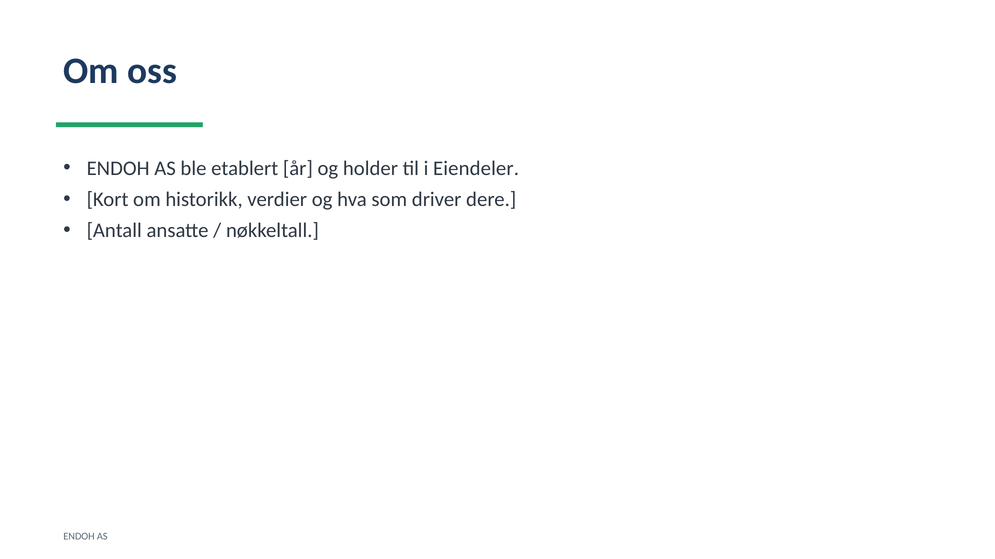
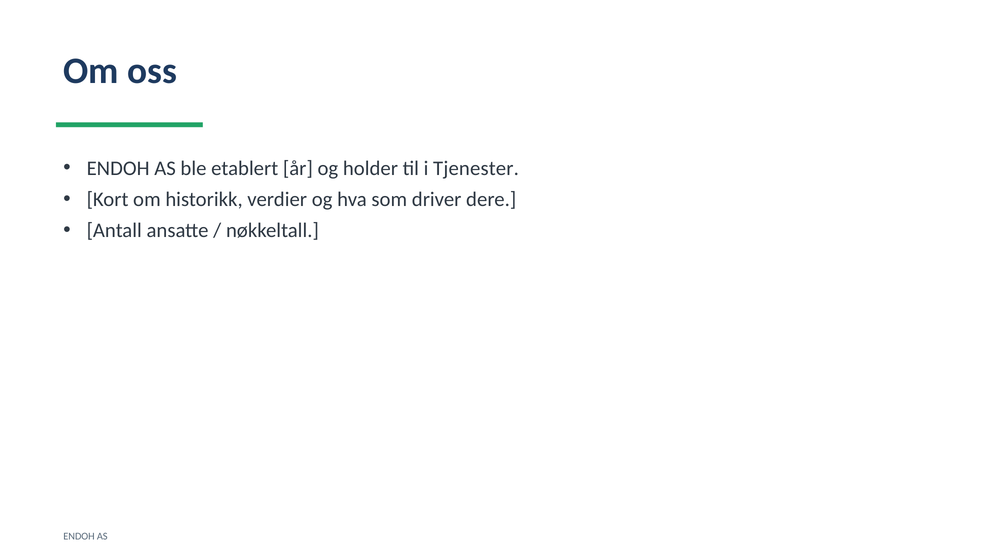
Eiendeler: Eiendeler -> Tjenester
